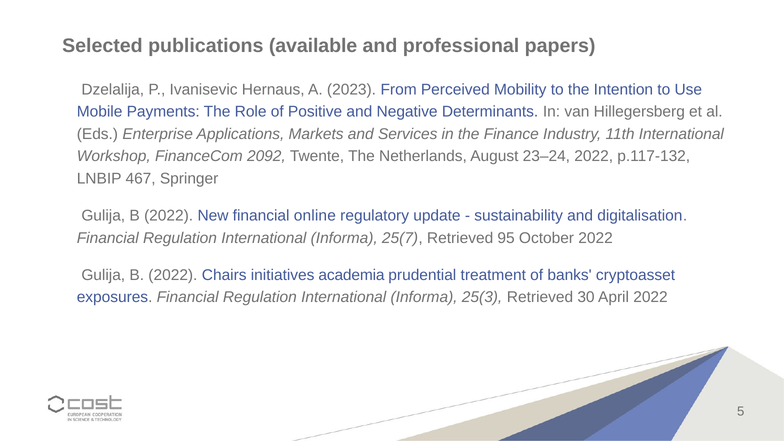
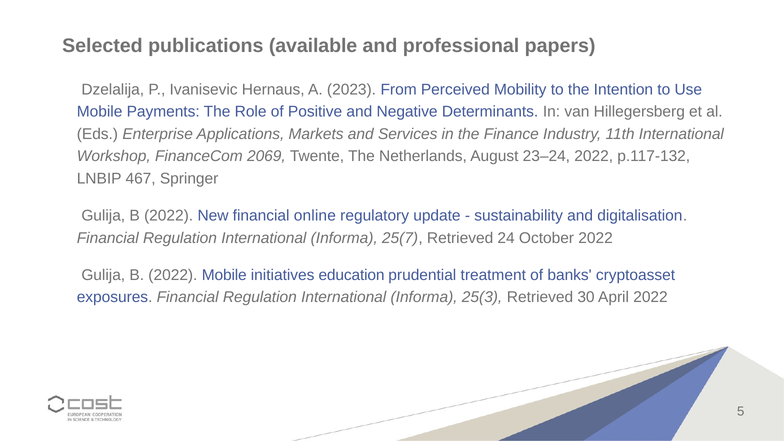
2092: 2092 -> 2069
95: 95 -> 24
2022 Chairs: Chairs -> Mobile
academia: academia -> education
